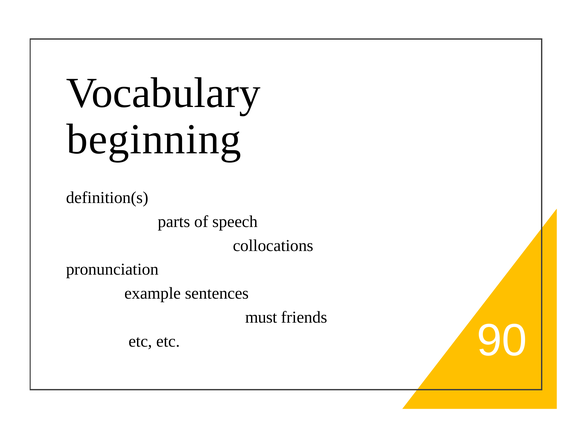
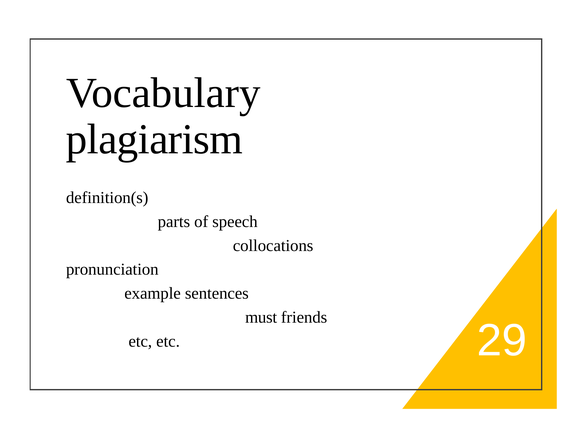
beginning: beginning -> plagiarism
90: 90 -> 29
